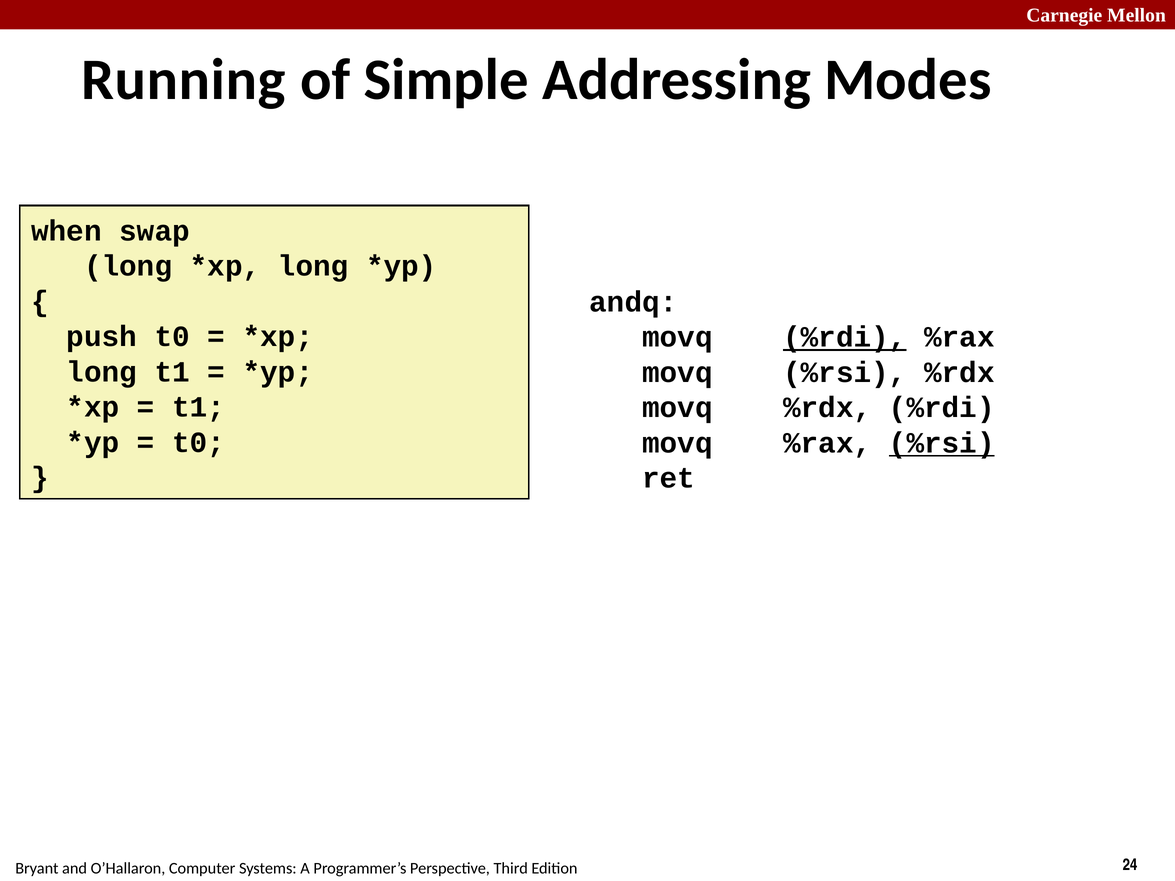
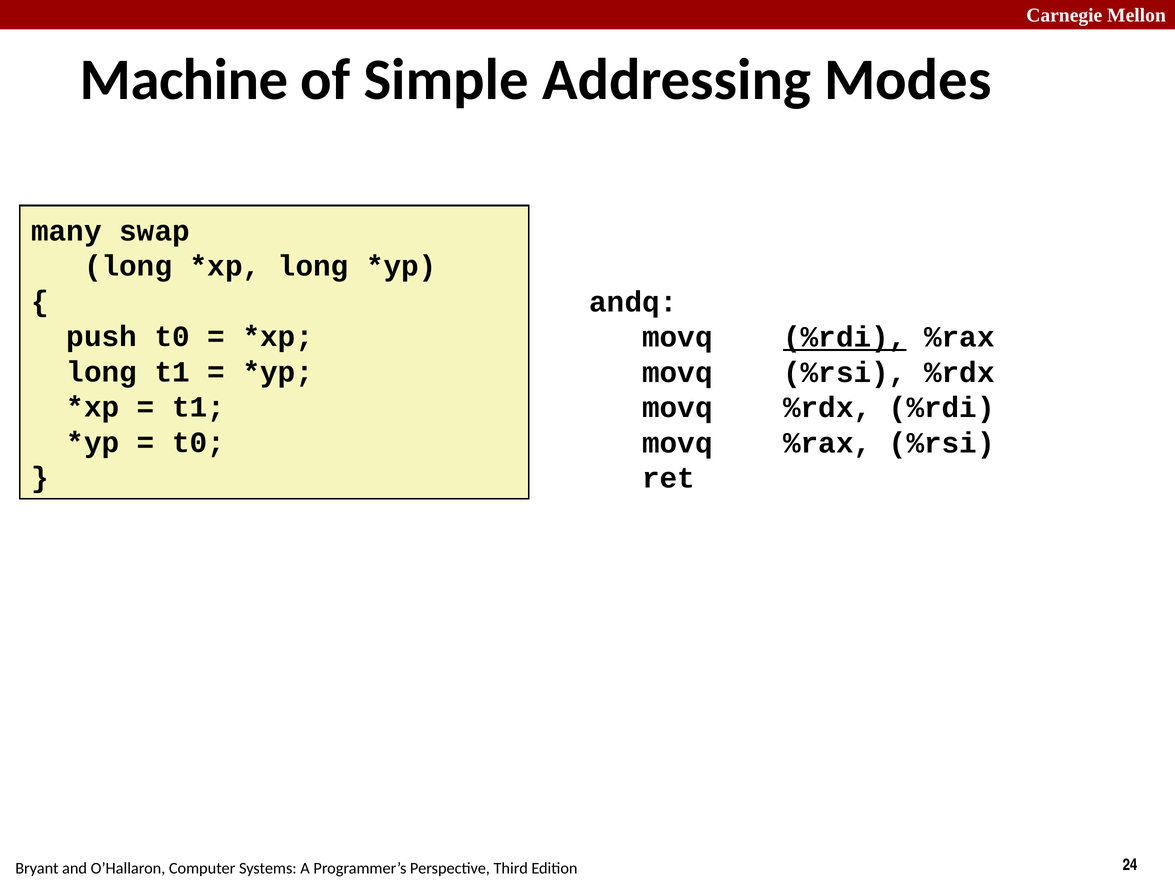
Running: Running -> Machine
when: when -> many
%rsi at (942, 443) underline: present -> none
